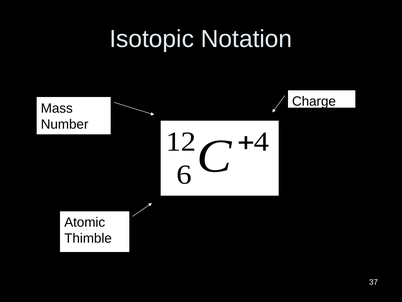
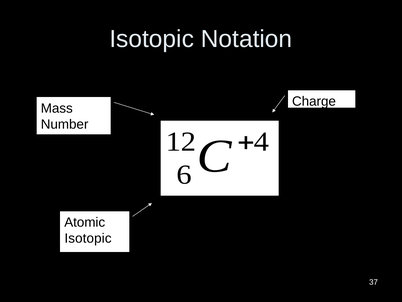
Thimble at (88, 238): Thimble -> Isotopic
